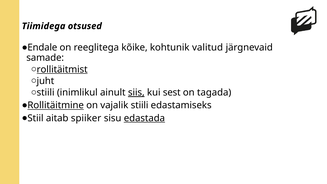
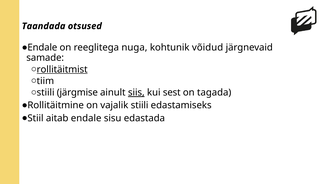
Tiimidega: Tiimidega -> Taandada
kõike: kõike -> nuga
valitud: valitud -> võidud
juht: juht -> tiim
inimlikul: inimlikul -> järgmise
Rollitäitmine underline: present -> none
aitab spiiker: spiiker -> endale
edastada underline: present -> none
